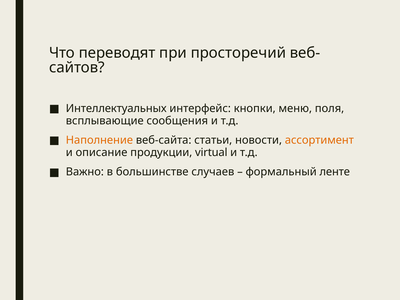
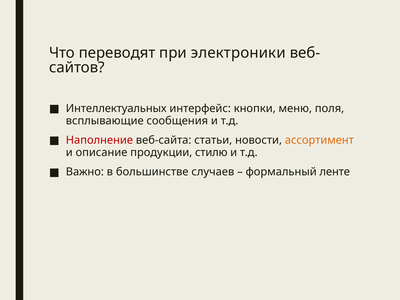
просторечий: просторечий -> электроники
Наполнение colour: orange -> red
virtual: virtual -> стилю
